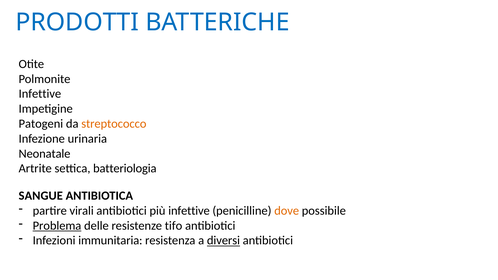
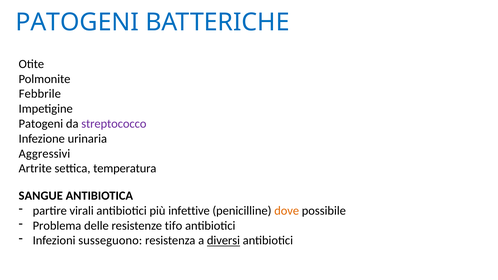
PRODOTTI at (77, 22): PRODOTTI -> PATOGENI
Infettive at (40, 94): Infettive -> Febbrile
streptococco colour: orange -> purple
Neonatale: Neonatale -> Aggressivi
batteriologia: batteriologia -> temperatura
Problema underline: present -> none
immunitaria: immunitaria -> susseguono
